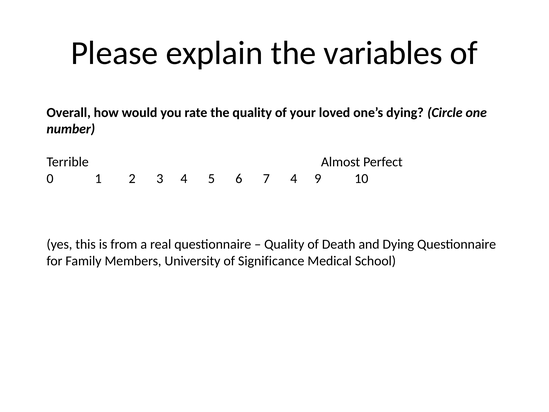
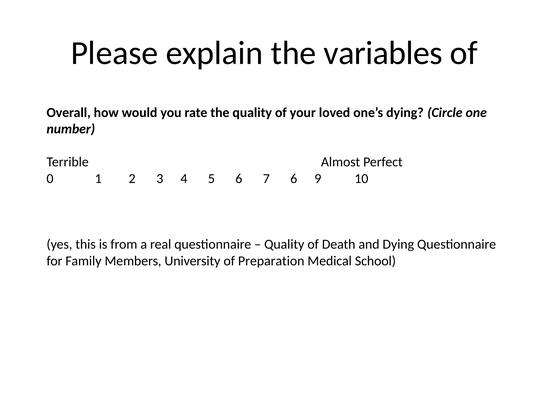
7 4: 4 -> 6
Significance: Significance -> Preparation
